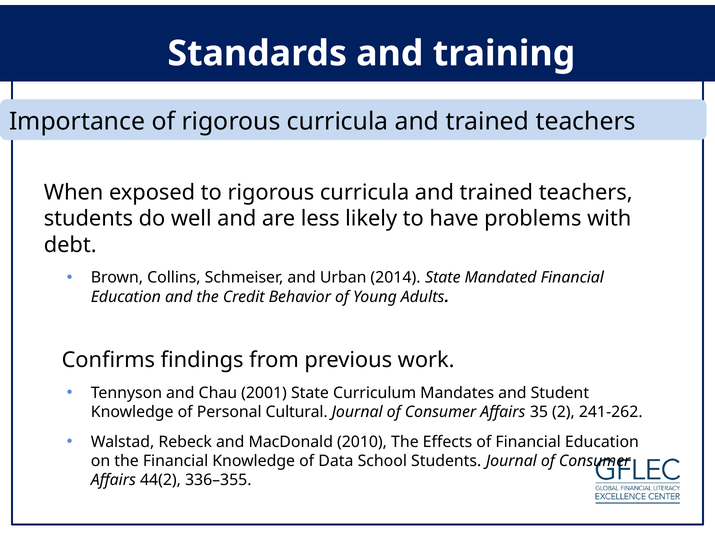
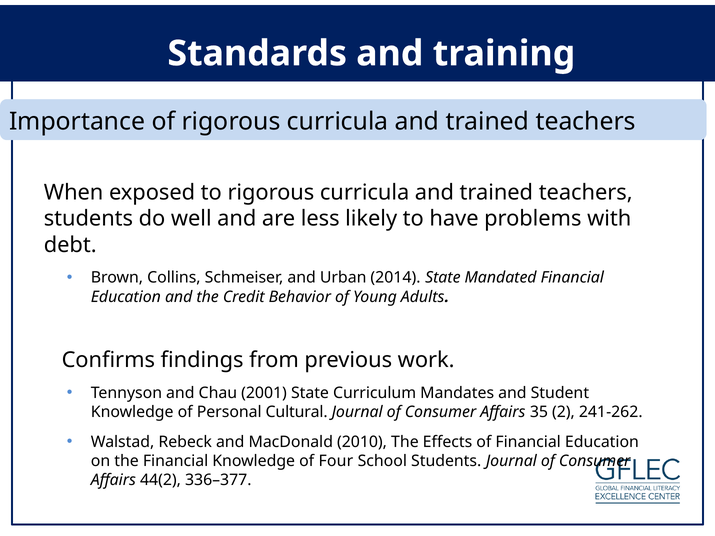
Data: Data -> Four
336–355: 336–355 -> 336–377
